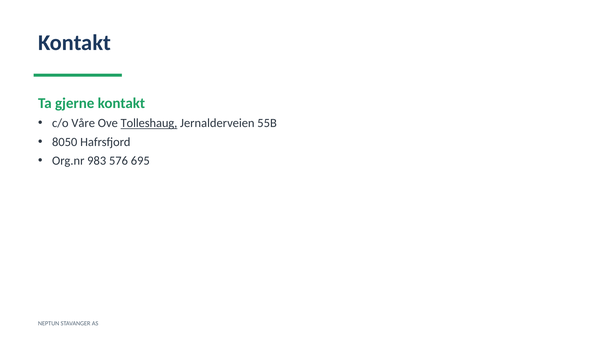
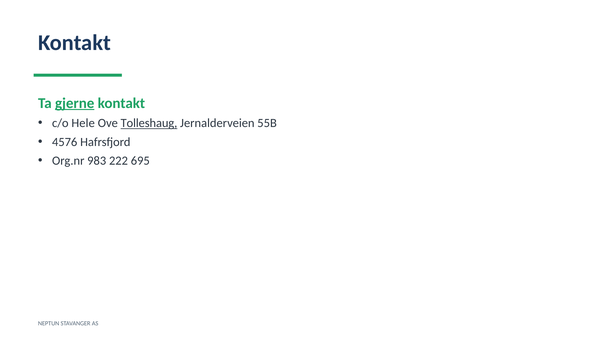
gjerne underline: none -> present
Våre: Våre -> Hele
8050: 8050 -> 4576
576: 576 -> 222
